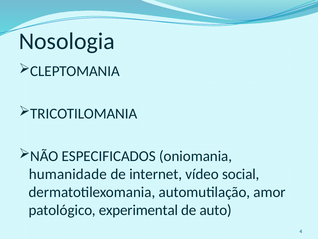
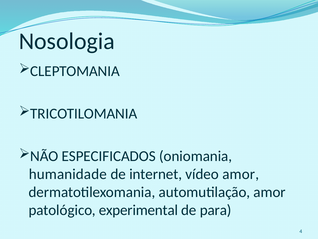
vídeo social: social -> amor
auto: auto -> para
